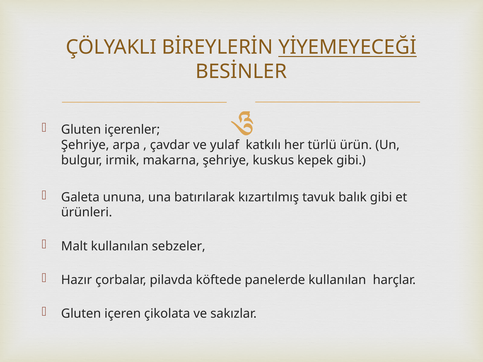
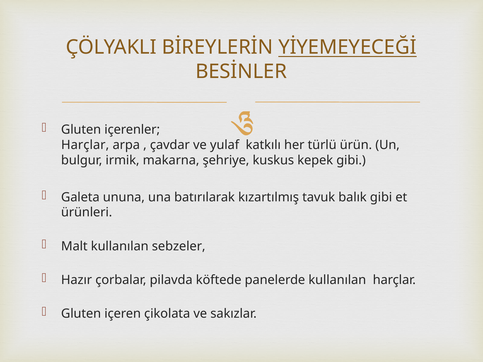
Şehriye at (85, 145): Şehriye -> Harçlar
